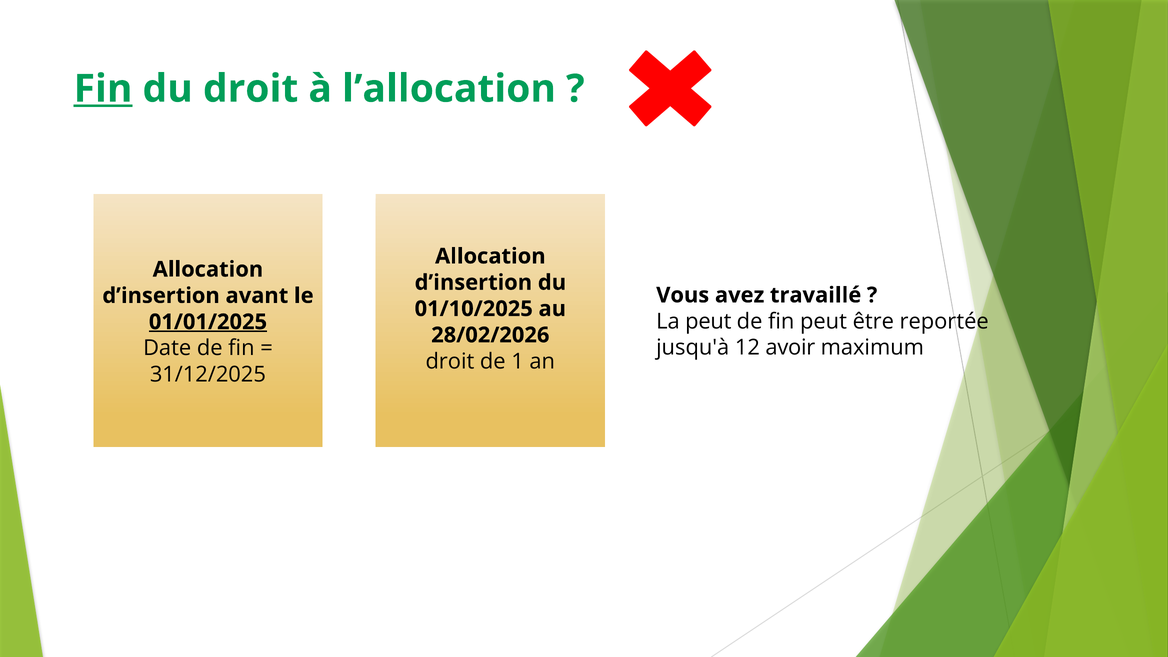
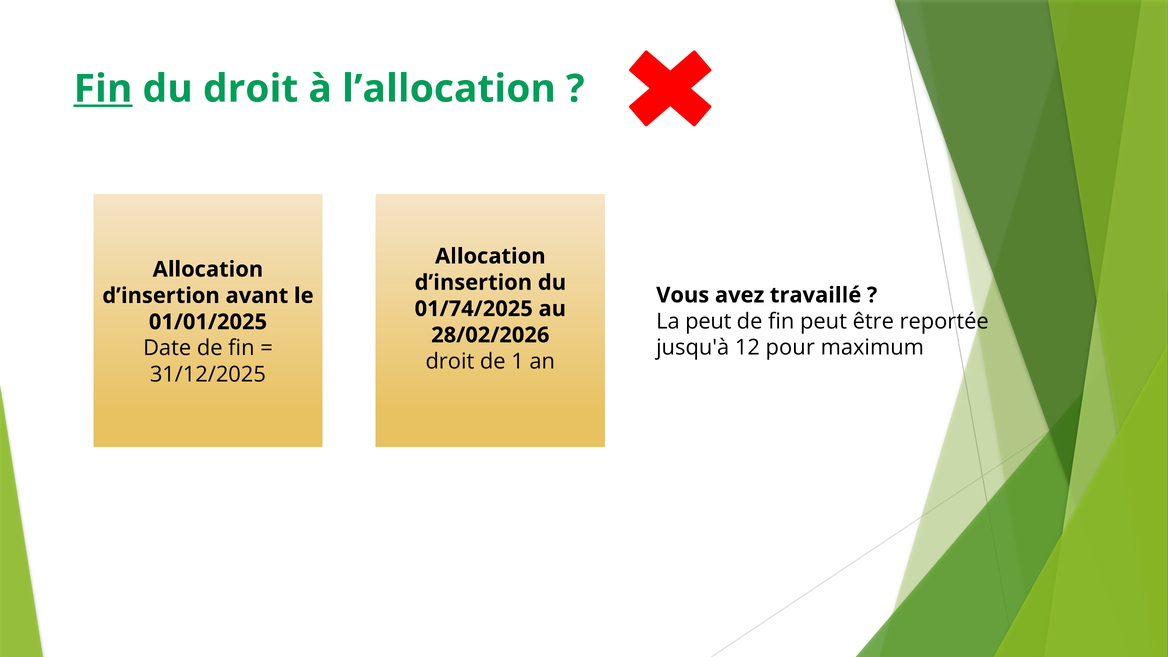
01/10/2025: 01/10/2025 -> 01/74/2025
01/01/2025 underline: present -> none
avoir: avoir -> pour
